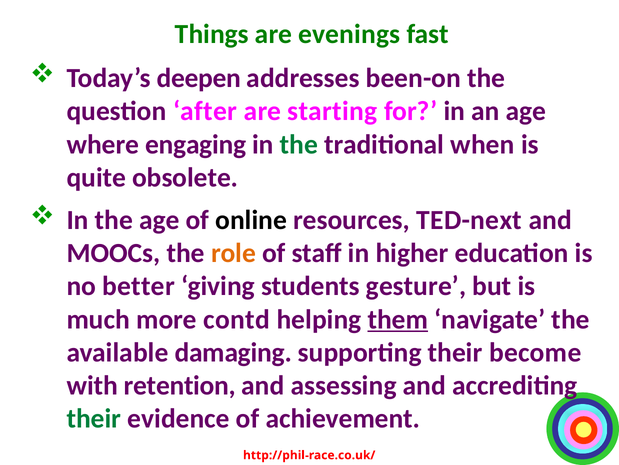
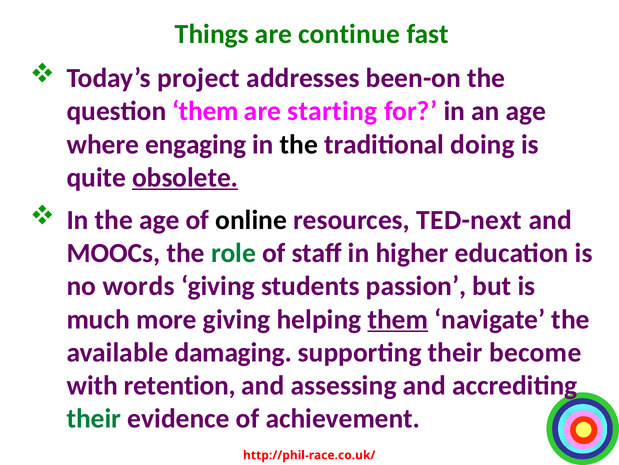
evenings: evenings -> continue
deepen: deepen -> project
question after: after -> them
the at (299, 144) colour: green -> black
when: when -> doing
obsolete underline: none -> present
role colour: orange -> green
better: better -> words
gesture: gesture -> passion
more contd: contd -> giving
